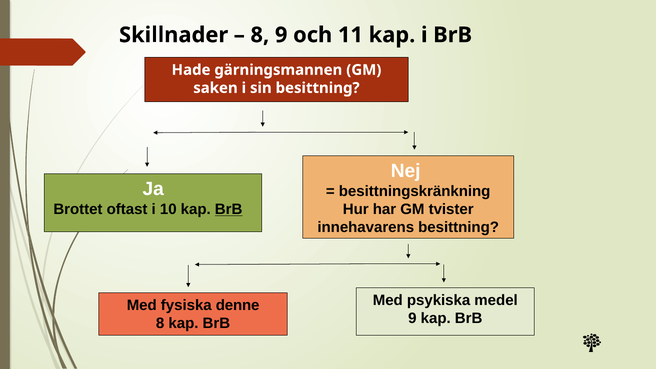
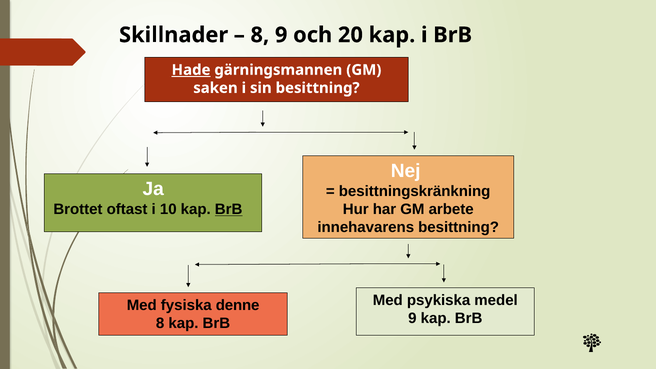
11: 11 -> 20
Hade underline: none -> present
tvister: tvister -> arbete
